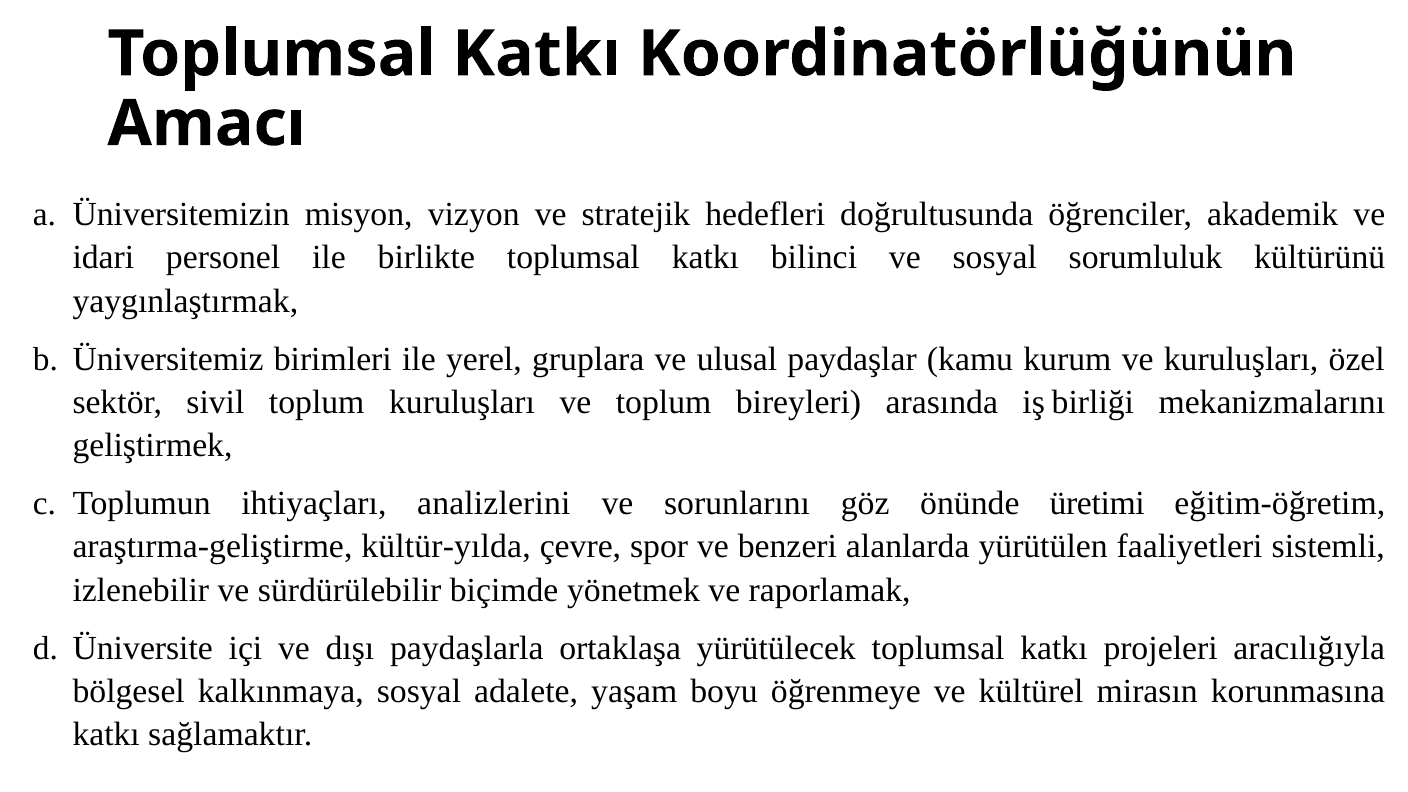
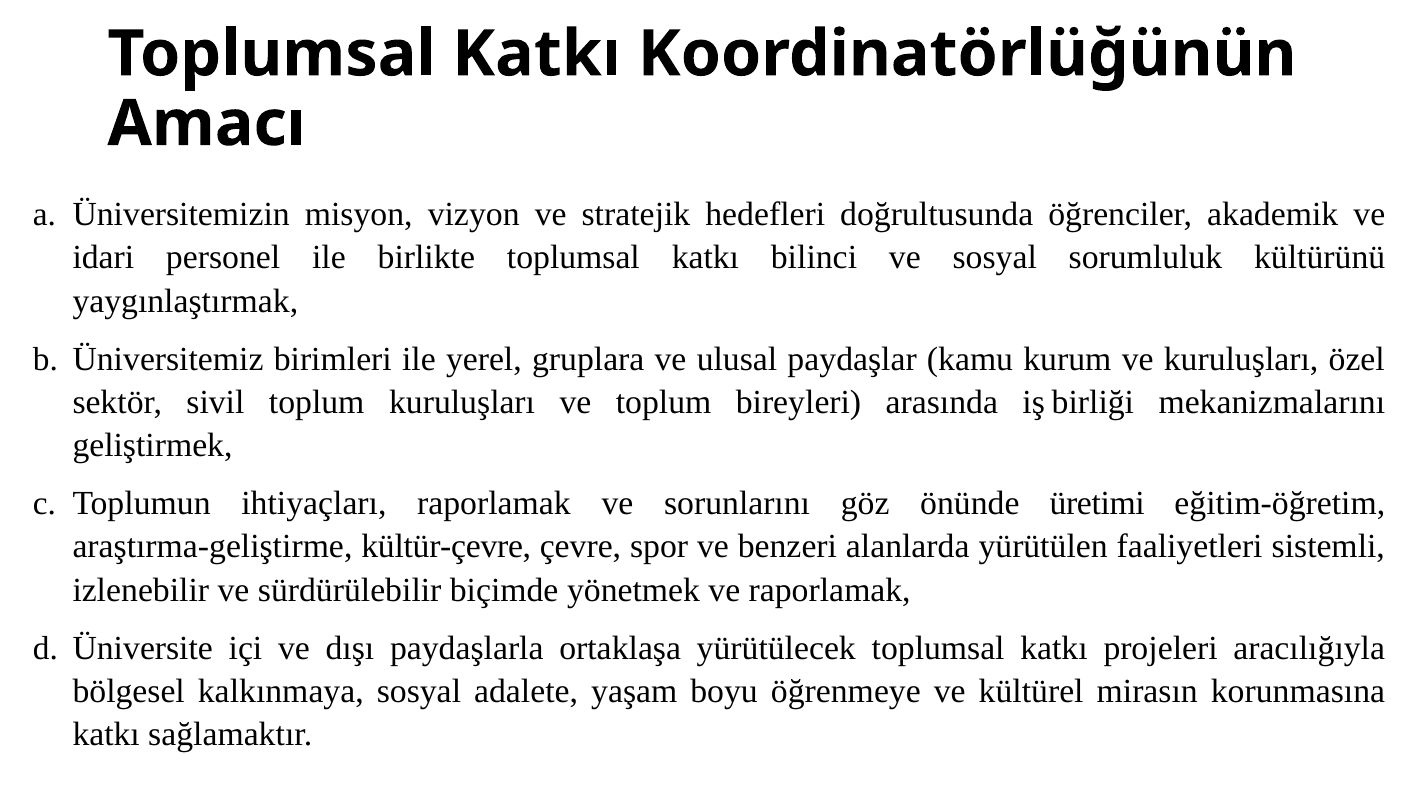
ihtiyaçları analizlerini: analizlerini -> raporlamak
kültür‑yılda: kültür‑yılda -> kültür‑çevre
